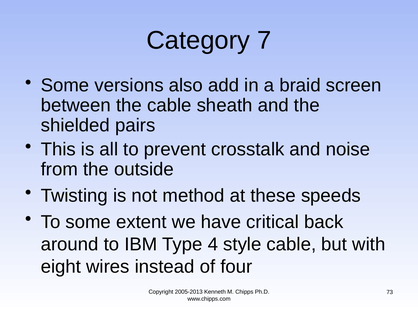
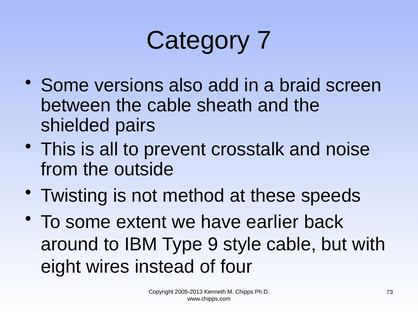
critical: critical -> earlier
4: 4 -> 9
